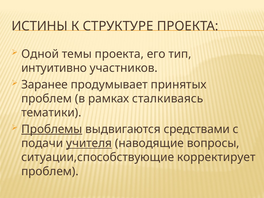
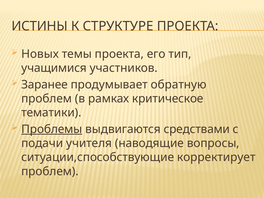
Одной: Одной -> Новых
интуитивно: интуитивно -> учащимися
принятых: принятых -> обратную
сталкиваясь: сталкиваясь -> критическое
учителя underline: present -> none
